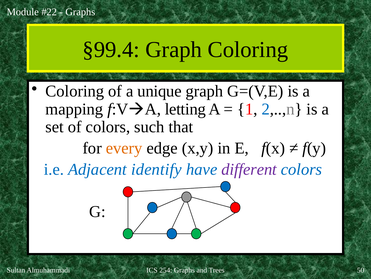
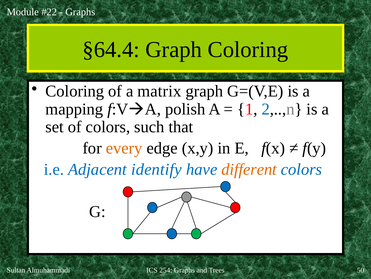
§99.4: §99.4 -> §64.4
unique: unique -> matrix
letting: letting -> polish
different colour: purple -> orange
